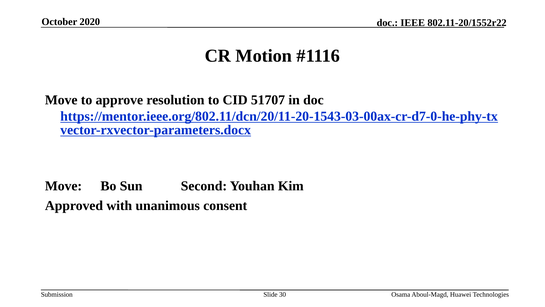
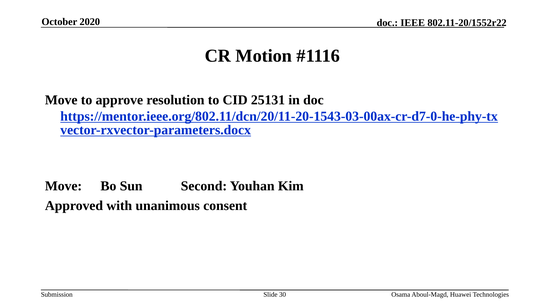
51707: 51707 -> 25131
